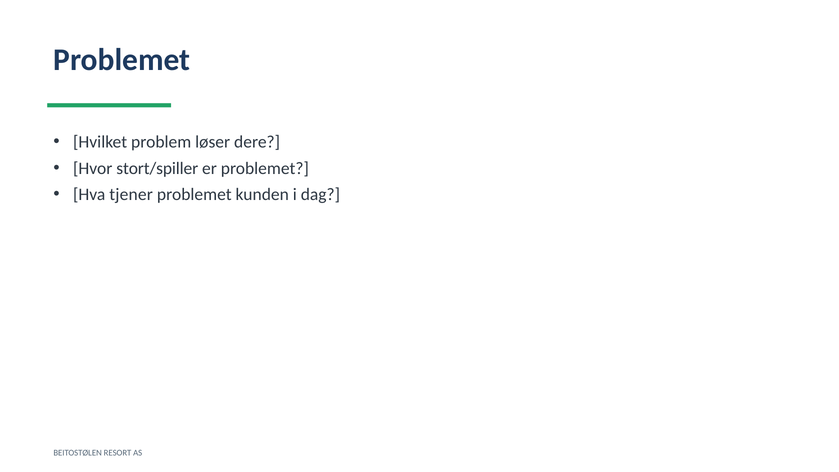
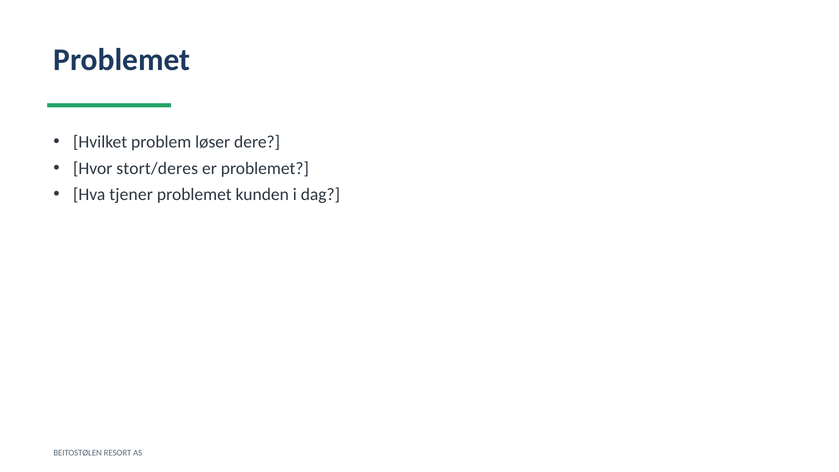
stort/spiller: stort/spiller -> stort/deres
